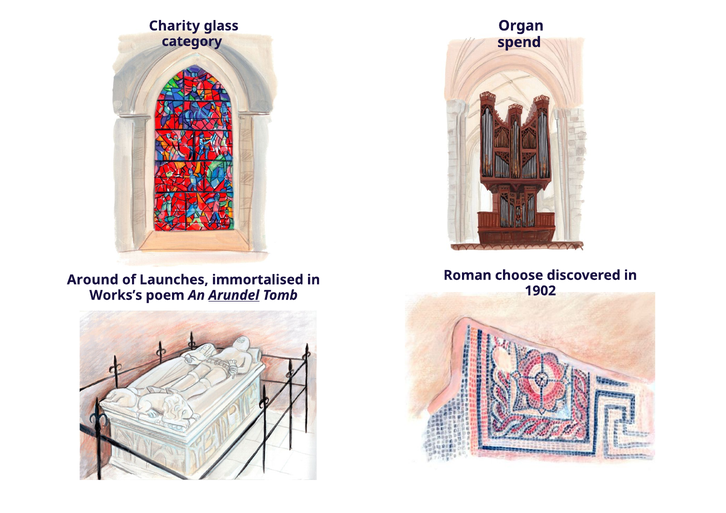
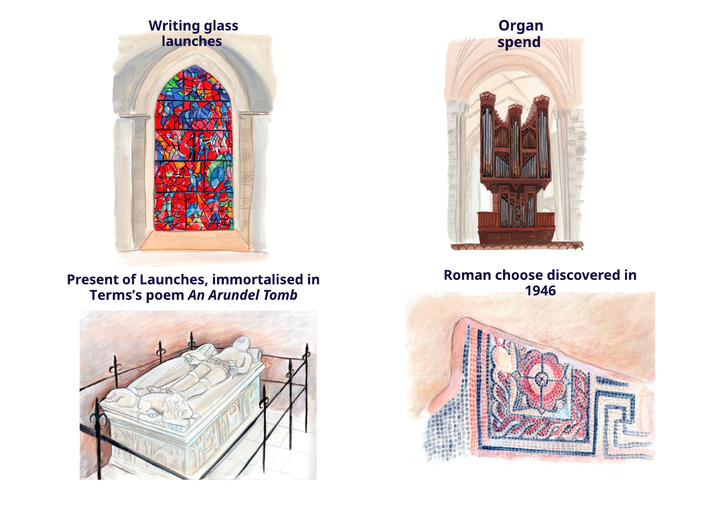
Charity: Charity -> Writing
category at (192, 41): category -> launches
Around: Around -> Present
1902: 1902 -> 1946
Works’s: Works’s -> Terms’s
Arundel underline: present -> none
